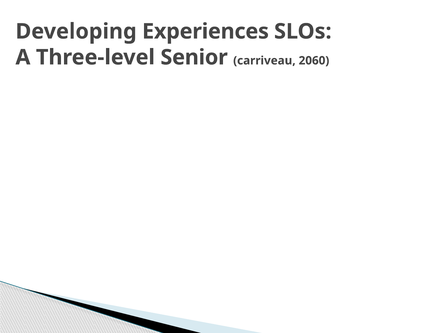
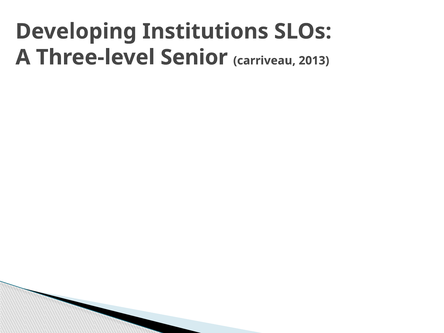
Experiences: Experiences -> Institutions
2060: 2060 -> 2013
